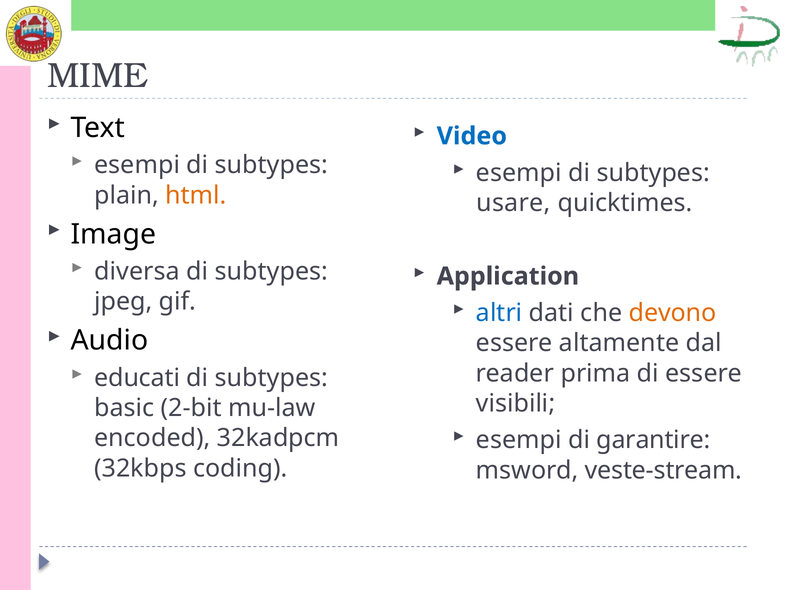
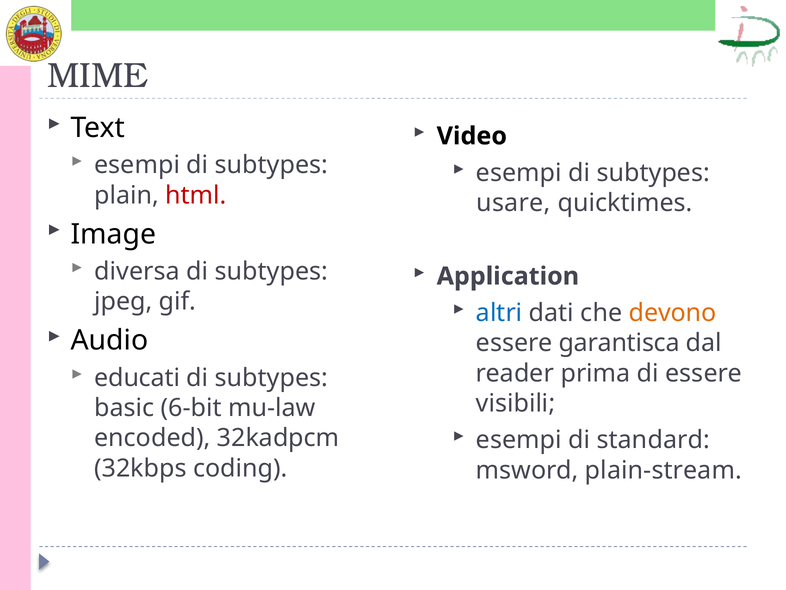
Video colour: blue -> black
html colour: orange -> red
altamente: altamente -> garantisca
2-bit: 2-bit -> 6-bit
garantire: garantire -> standard
veste-stream: veste-stream -> plain-stream
